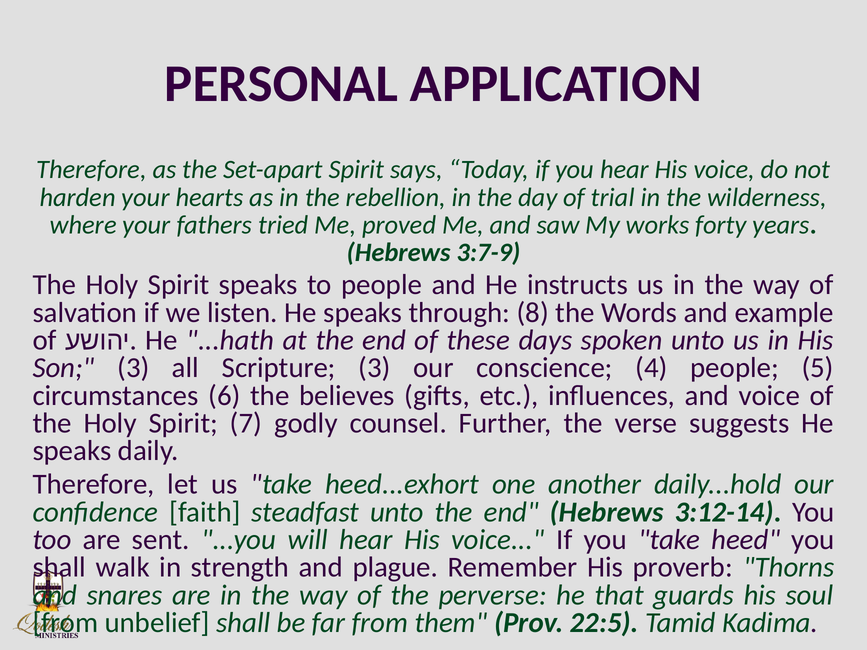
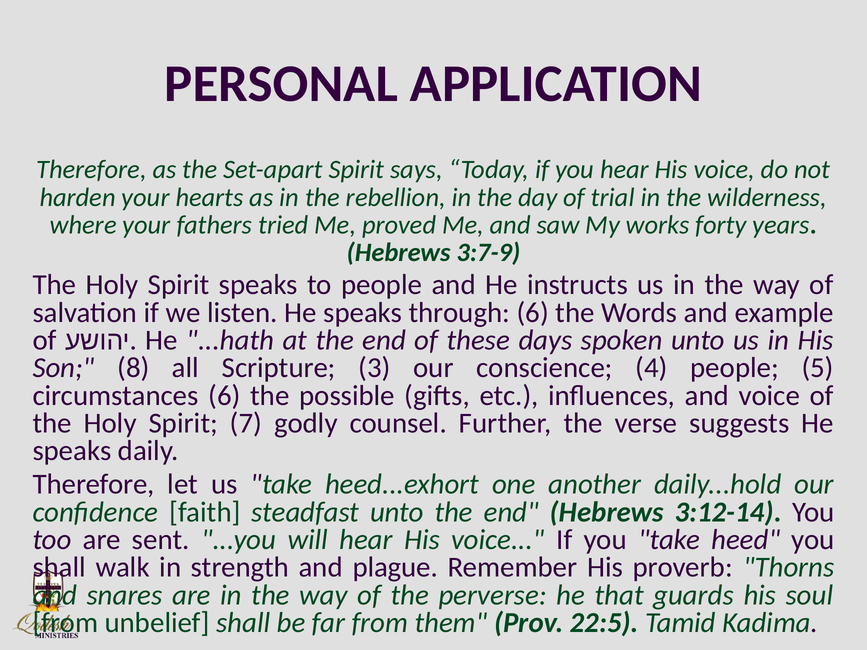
through 8: 8 -> 6
Son 3: 3 -> 8
believes: believes -> possible
